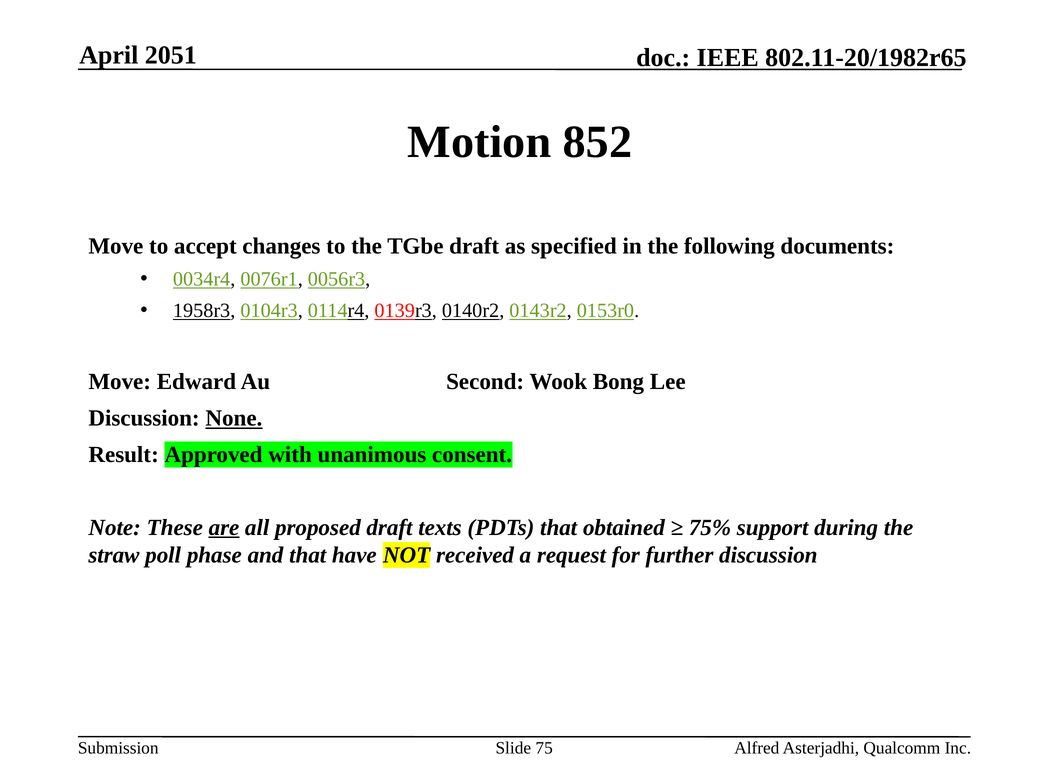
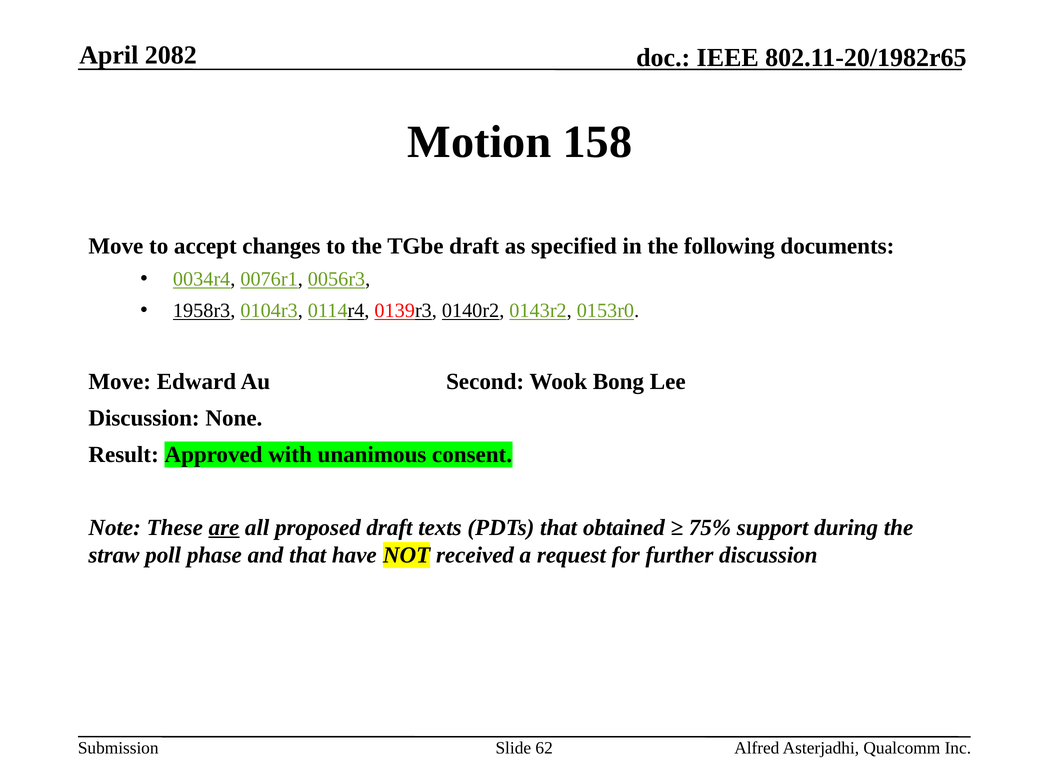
2051: 2051 -> 2082
852: 852 -> 158
None underline: present -> none
75: 75 -> 62
